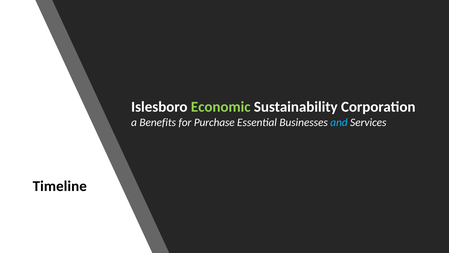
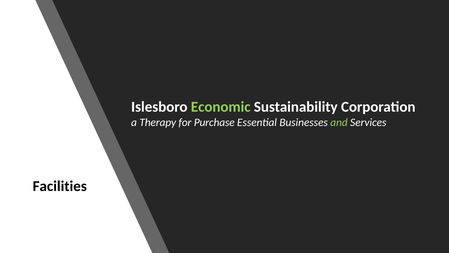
Benefits: Benefits -> Therapy
and colour: light blue -> light green
Timeline: Timeline -> Facilities
